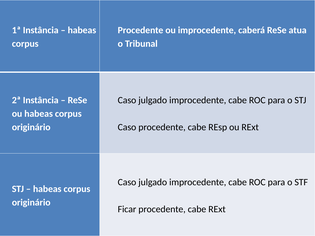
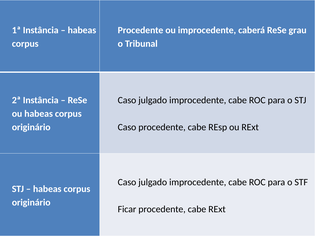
atua: atua -> grau
